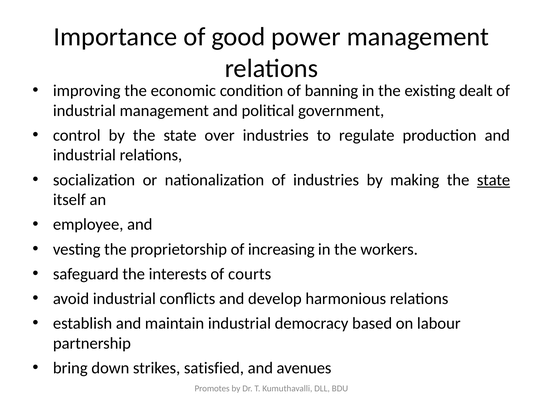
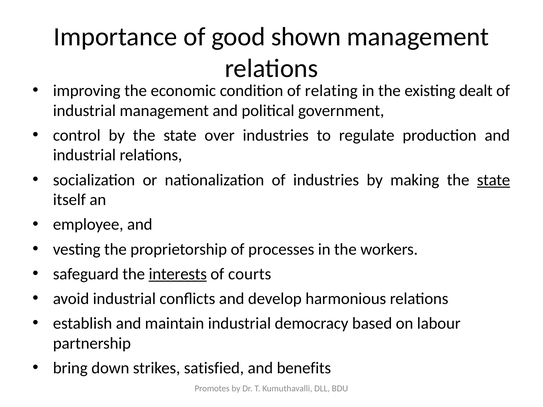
power: power -> shown
banning: banning -> relating
increasing: increasing -> processes
interests underline: none -> present
avenues: avenues -> benefits
